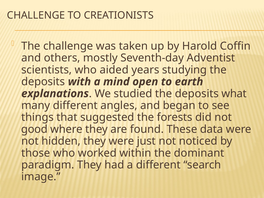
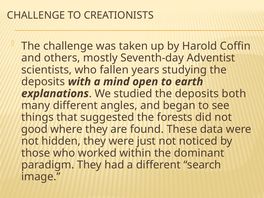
aided: aided -> fallen
what: what -> both
